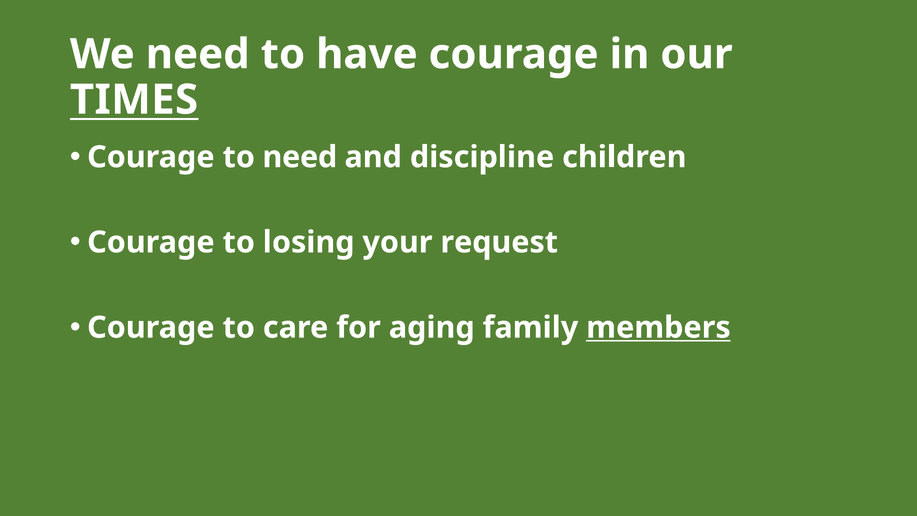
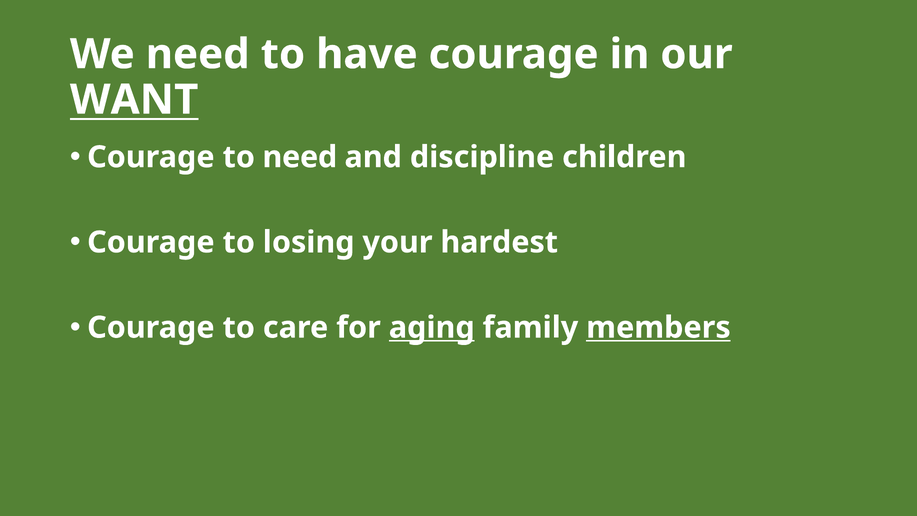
TIMES: TIMES -> WANT
request: request -> hardest
aging underline: none -> present
